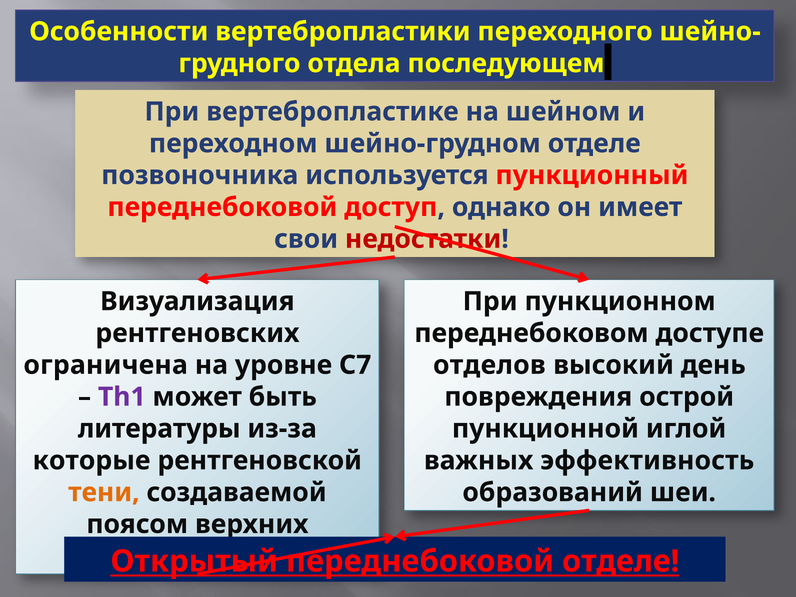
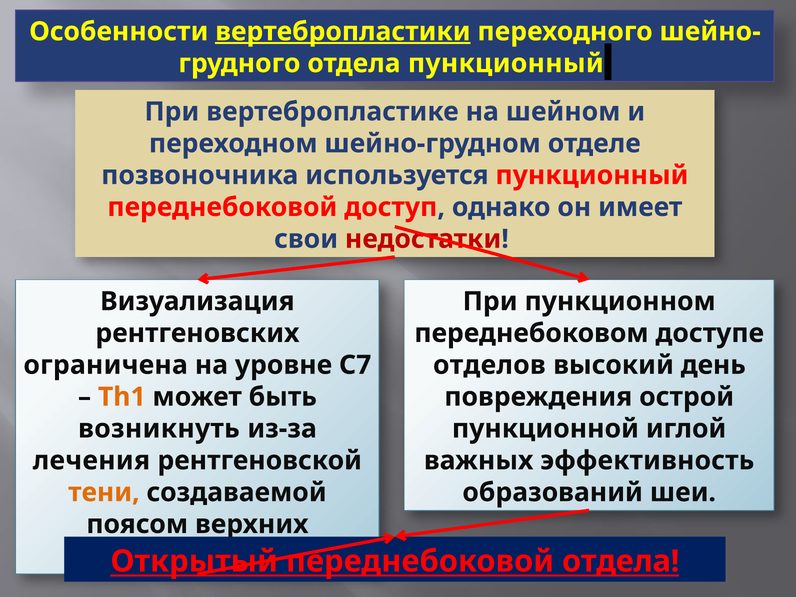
вертебропластики underline: none -> present
отдела последующем: последующем -> пункционный
Th1 colour: purple -> orange
литературы: литературы -> возникнуть
которые: которые -> лечения
отделе at (621, 561): отделе -> отдела
